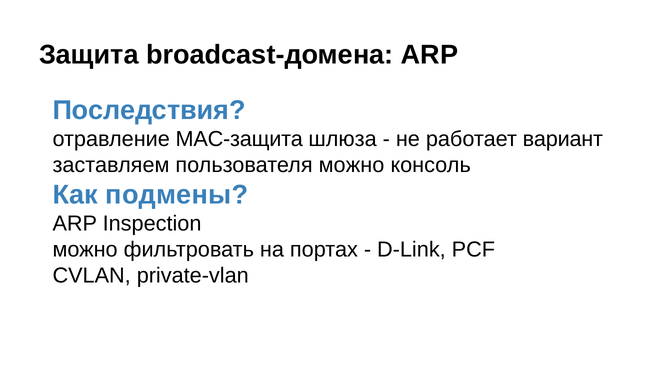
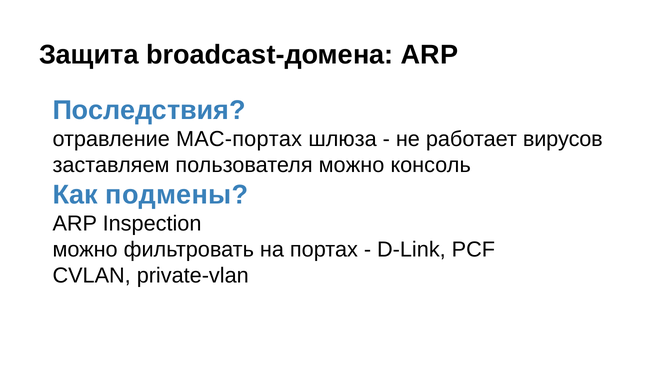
МАС-защита: МАС-защита -> МАС-портах
вариант: вариант -> вирусов
